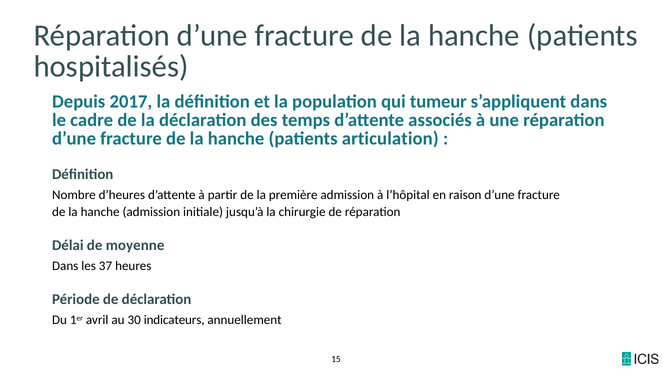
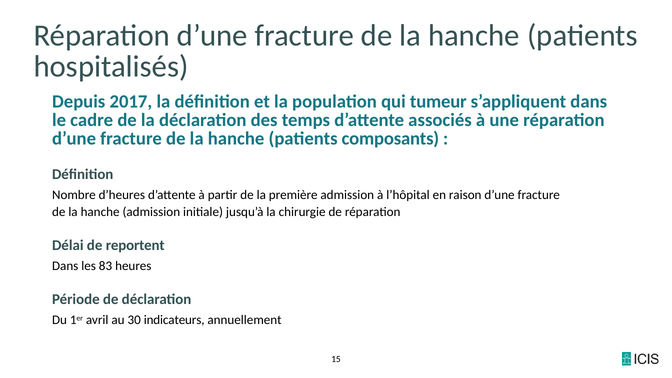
articulation: articulation -> composants
moyenne: moyenne -> reportent
37: 37 -> 83
